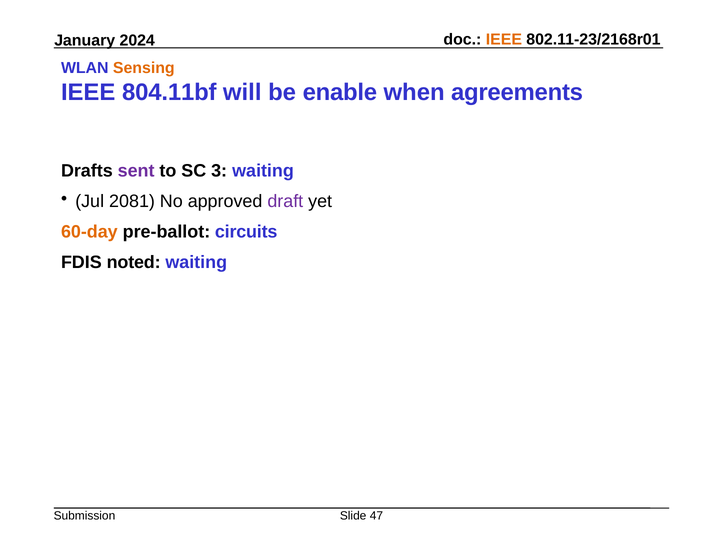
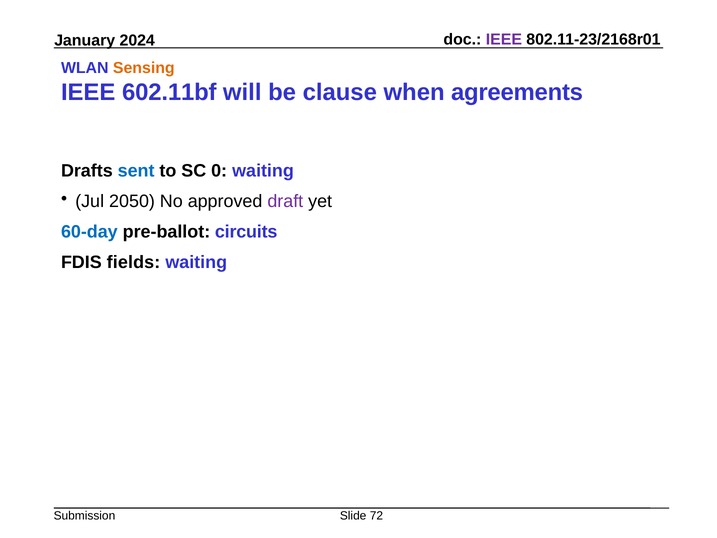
IEEE at (504, 39) colour: orange -> purple
804.11bf: 804.11bf -> 602.11bf
enable: enable -> clause
sent colour: purple -> blue
3: 3 -> 0
2081: 2081 -> 2050
60-day colour: orange -> blue
noted: noted -> fields
47: 47 -> 72
